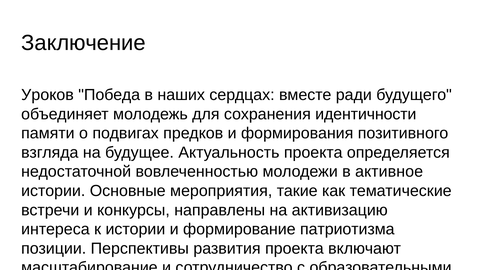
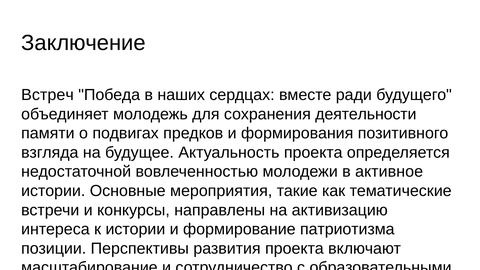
Уроков: Уроков -> Встреч
идентичности: идентичности -> деятельности
